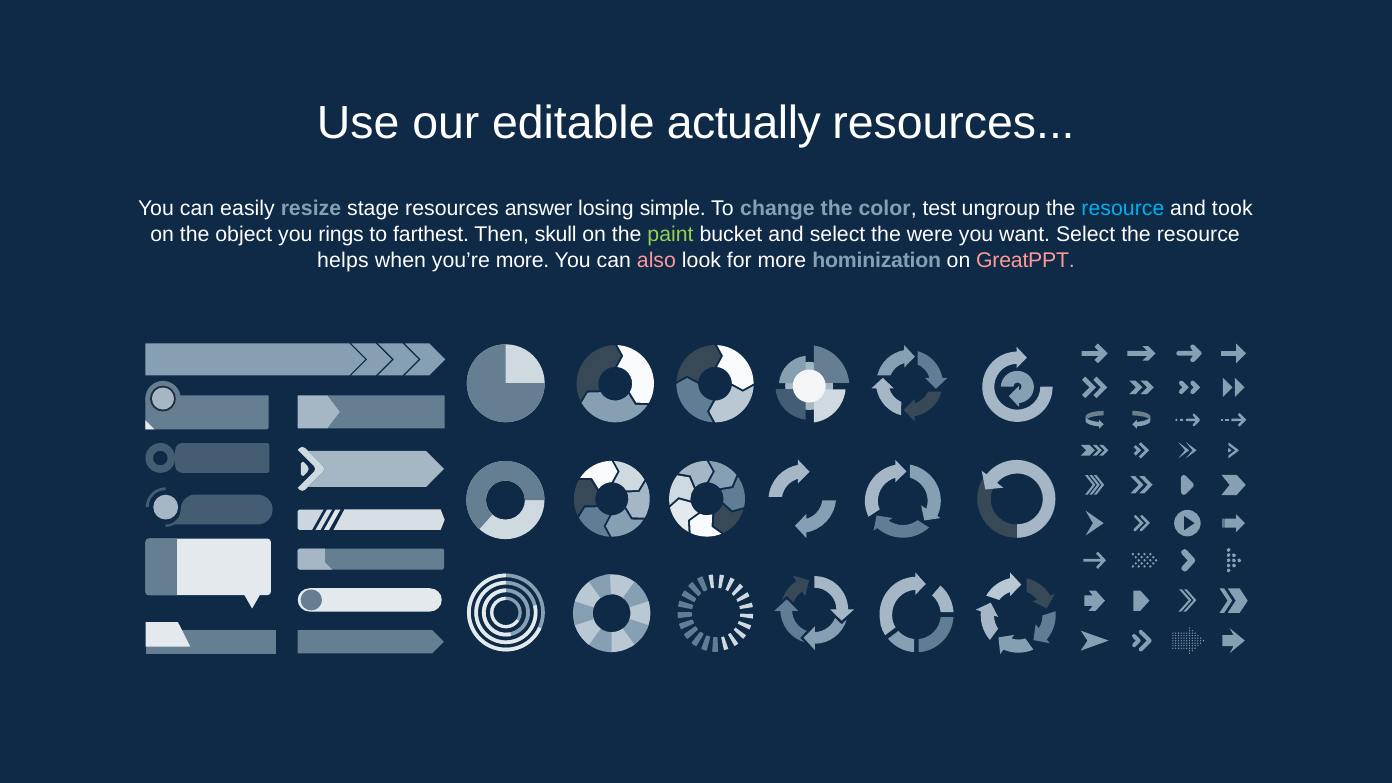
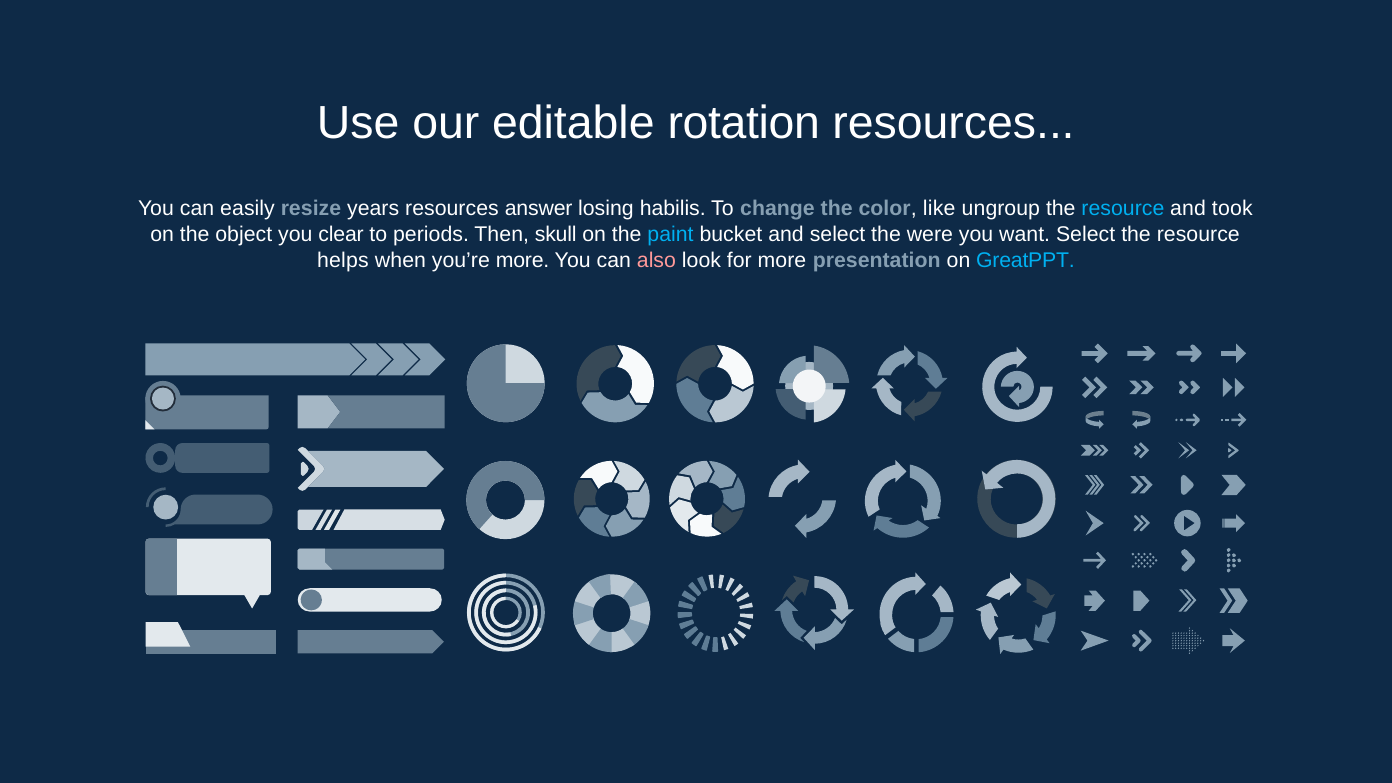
actually: actually -> rotation
stage: stage -> years
simple: simple -> habilis
test: test -> like
rings: rings -> clear
farthest: farthest -> periods
paint colour: light green -> light blue
hominization: hominization -> presentation
GreatPPT colour: pink -> light blue
